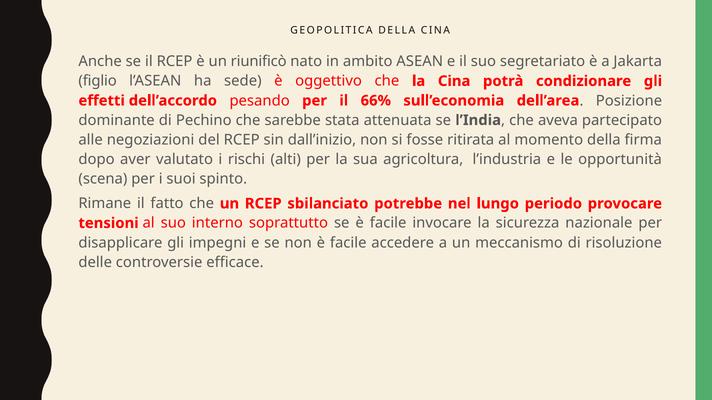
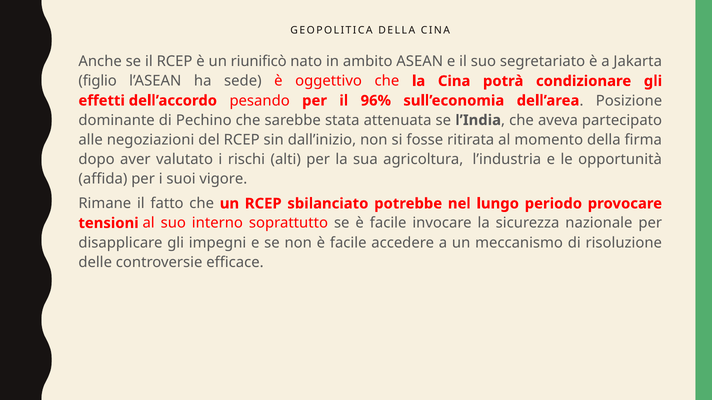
66%: 66% -> 96%
scena: scena -> affida
spinto: spinto -> vigore
